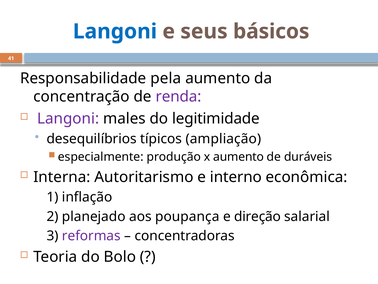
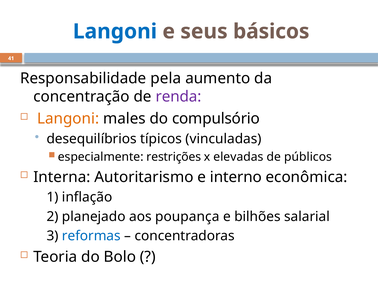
Langoni at (68, 118) colour: purple -> orange
legitimidade: legitimidade -> compulsório
ampliação: ampliação -> vinculadas
produção: produção -> restrições
x aumento: aumento -> elevadas
duráveis: duráveis -> públicos
direção: direção -> bilhões
reformas colour: purple -> blue
